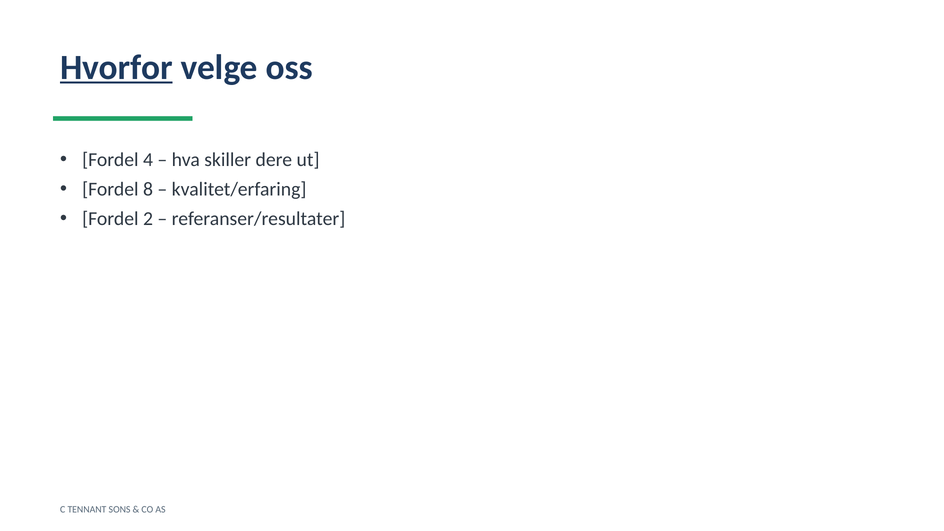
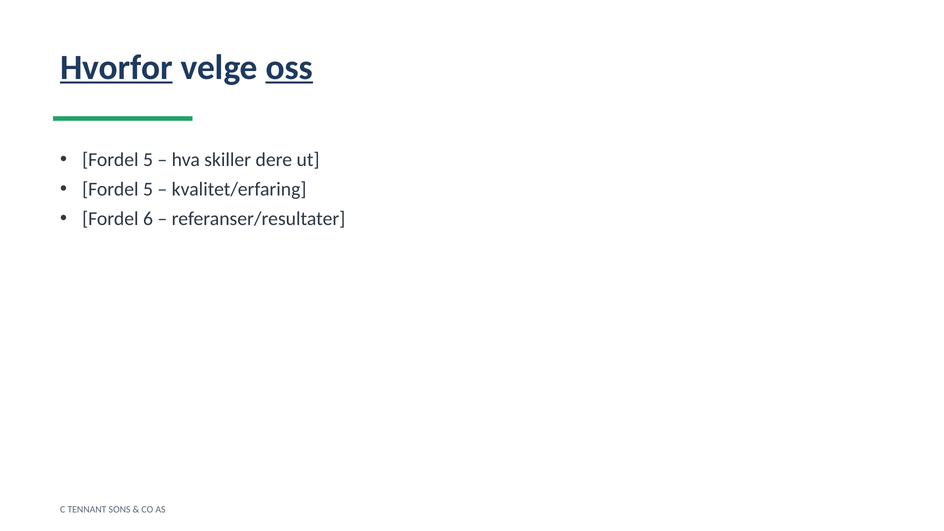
oss underline: none -> present
4 at (148, 160): 4 -> 5
8 at (148, 189): 8 -> 5
2: 2 -> 6
